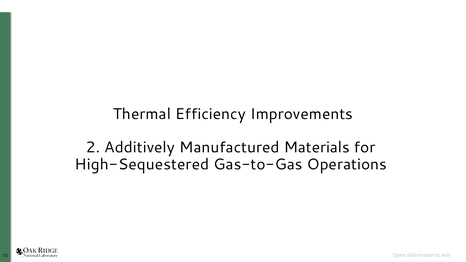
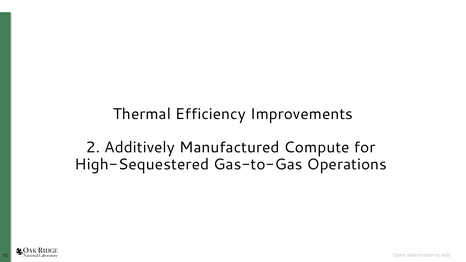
Materials: Materials -> Compute
